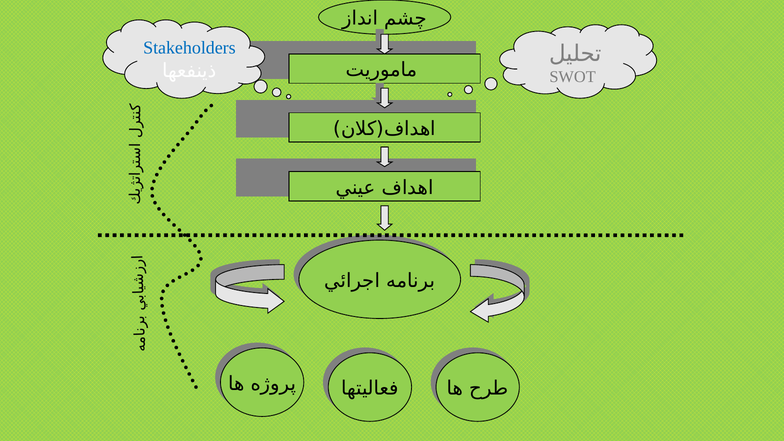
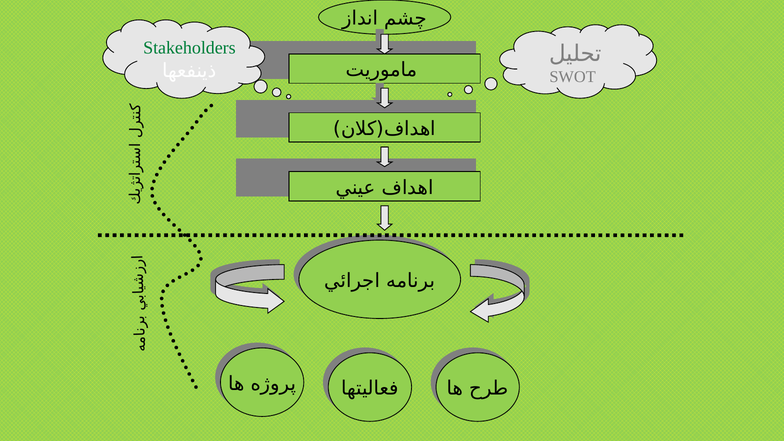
Stakeholders colour: blue -> green
